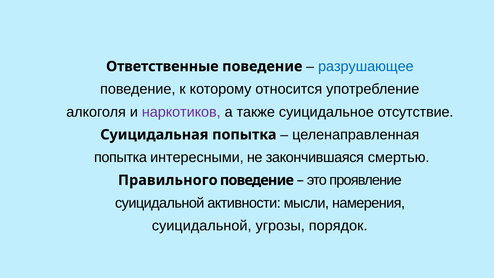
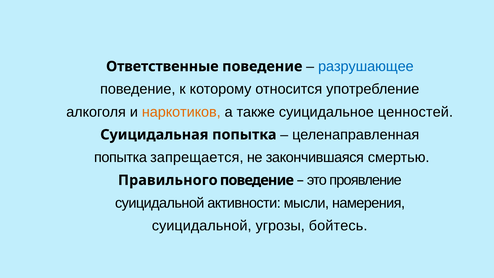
наркотиков colour: purple -> orange
отсутствие: отсутствие -> ценностей
интересными: интересными -> запрещается
порядок: порядок -> бойтесь
